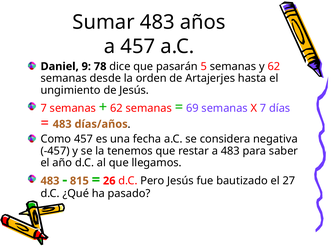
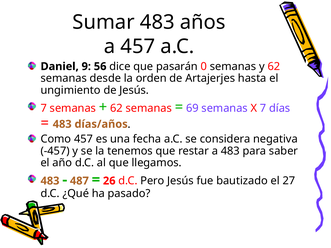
78: 78 -> 56
5: 5 -> 0
815: 815 -> 487
